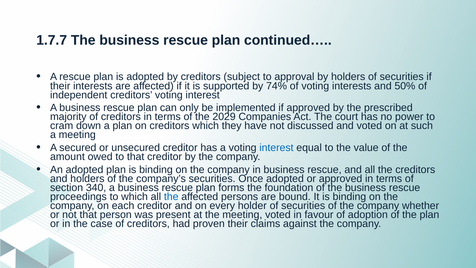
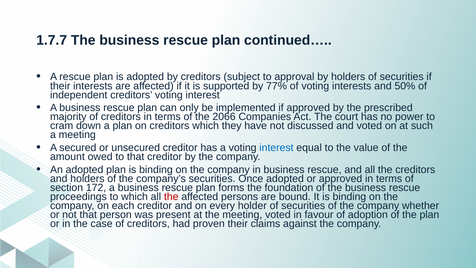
74%: 74% -> 77%
2029: 2029 -> 2066
340: 340 -> 172
the at (171, 197) colour: blue -> red
